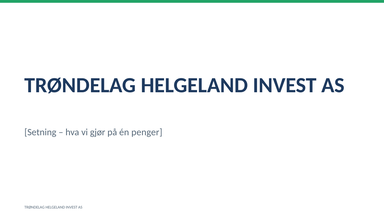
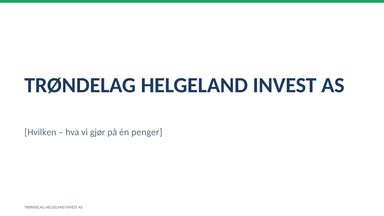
Setning: Setning -> Hvilken
